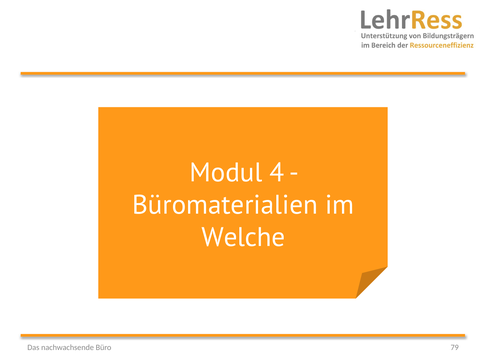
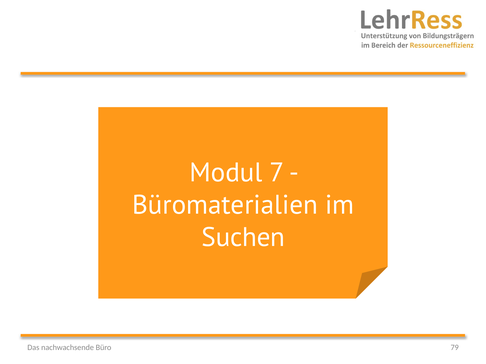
4: 4 -> 7
Welche: Welche -> Suchen
